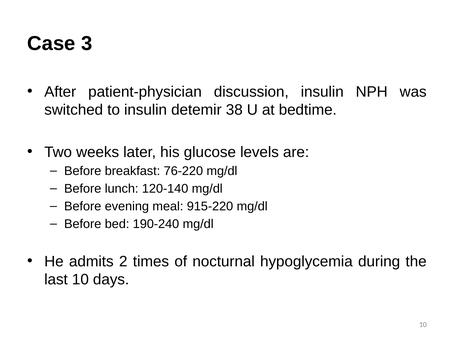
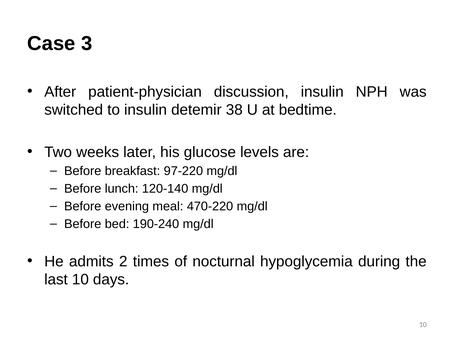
76-220: 76-220 -> 97-220
915-220: 915-220 -> 470-220
